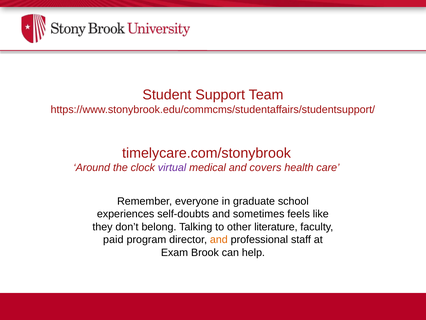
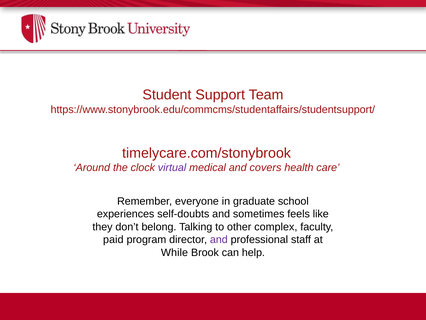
literature: literature -> complex
and at (219, 239) colour: orange -> purple
Exam: Exam -> While
